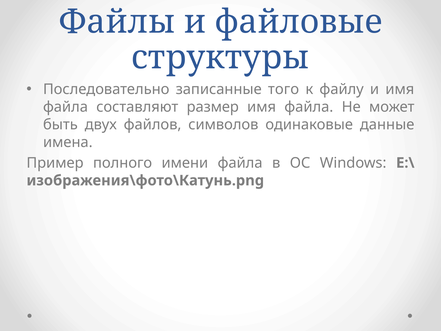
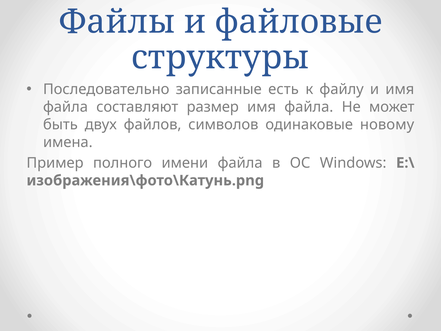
того: того -> есть
данные: данные -> новому
